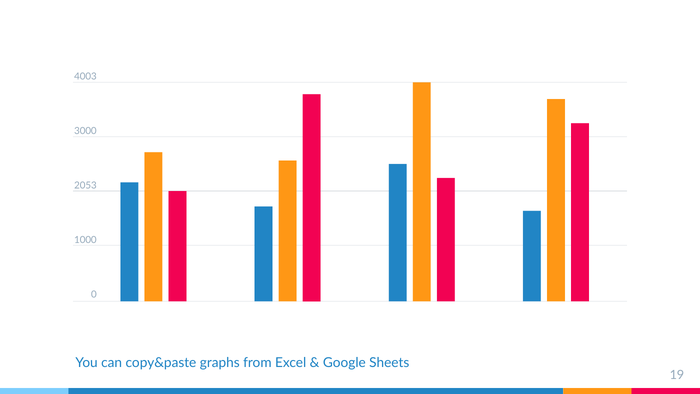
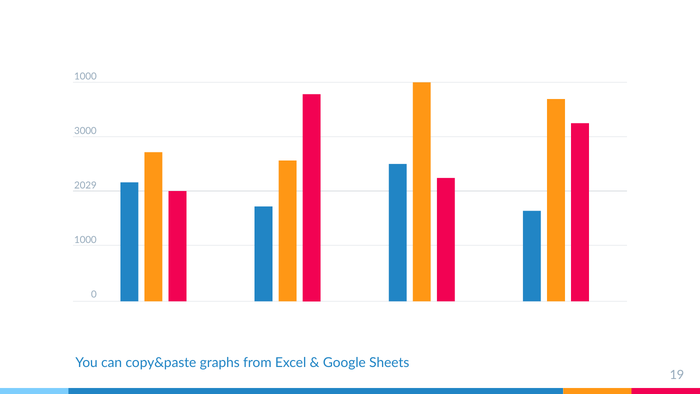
4003 at (85, 77): 4003 -> 1000
2053: 2053 -> 2029
